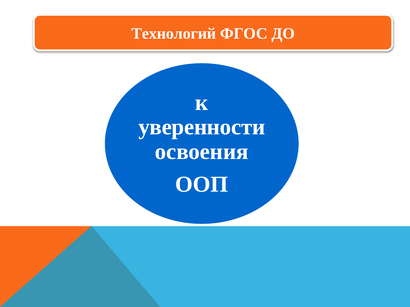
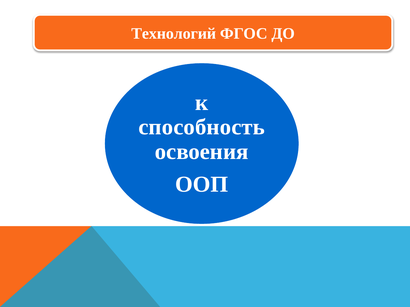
уверенности: уверенности -> способность
